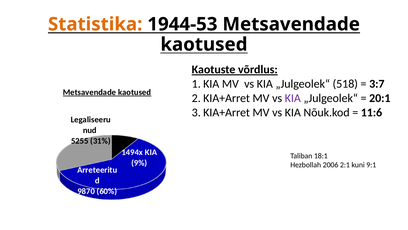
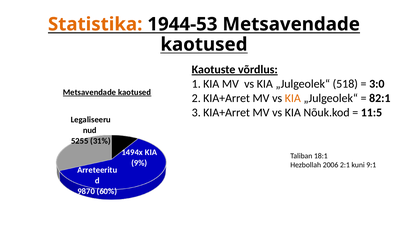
3:7: 3:7 -> 3:0
KIA at (293, 98) colour: purple -> orange
20:1: 20:1 -> 82:1
11:6: 11:6 -> 11:5
